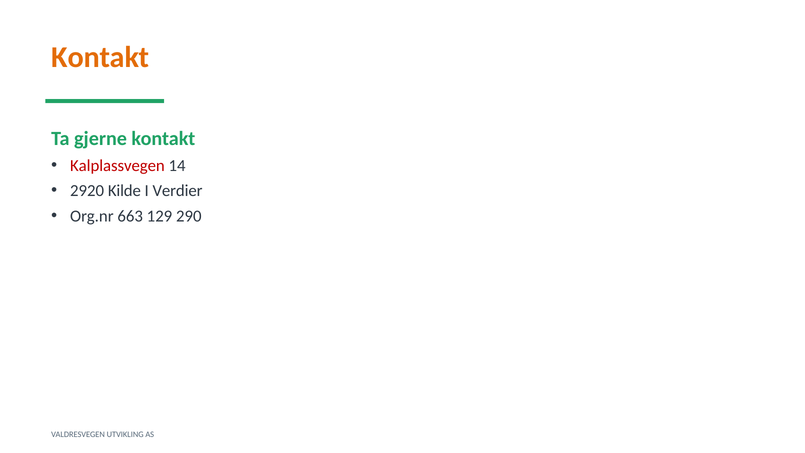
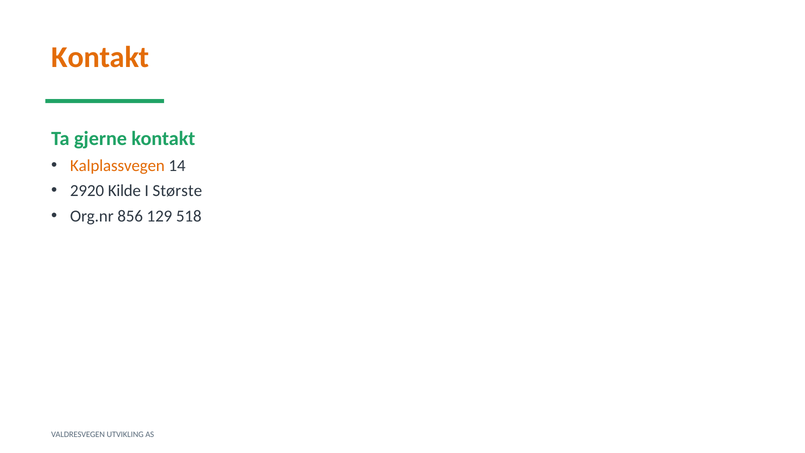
Kalplassvegen colour: red -> orange
Verdier: Verdier -> Største
663: 663 -> 856
290: 290 -> 518
